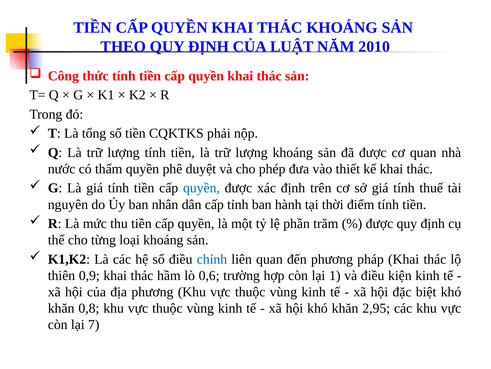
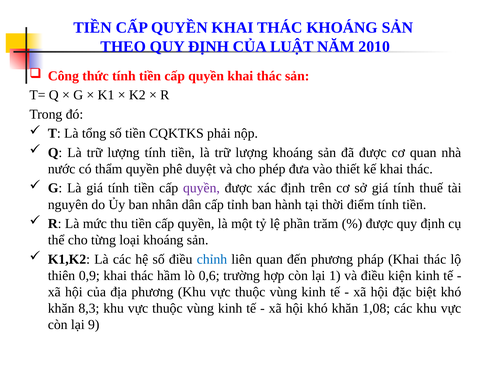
quyền at (201, 188) colour: blue -> purple
0,8: 0,8 -> 8,3
2,95: 2,95 -> 1,08
7: 7 -> 9
